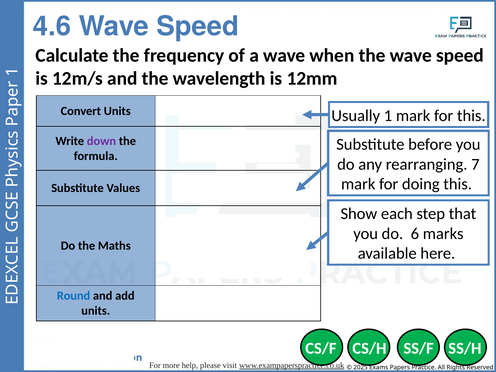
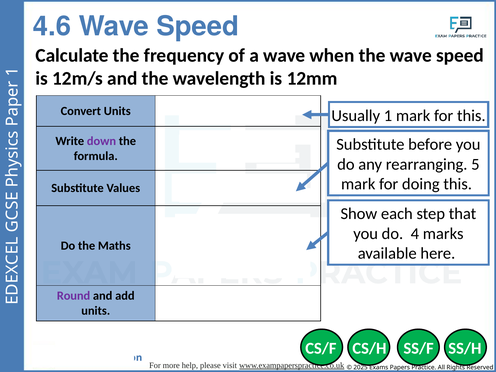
7: 7 -> 5
6: 6 -> 4
Round colour: blue -> purple
